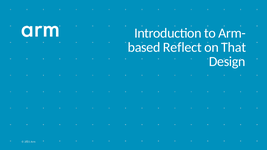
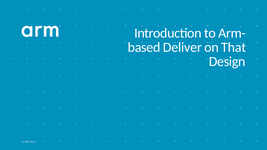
Reflect: Reflect -> Deliver
